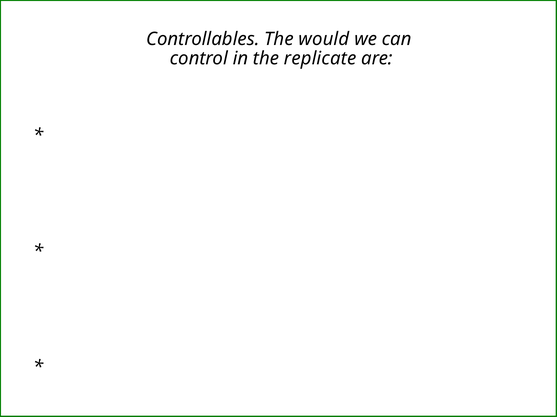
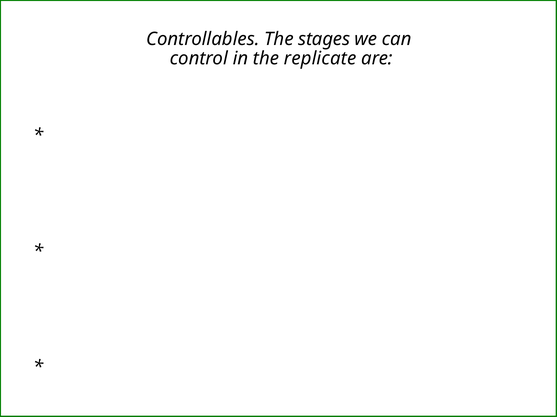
would: would -> stages
